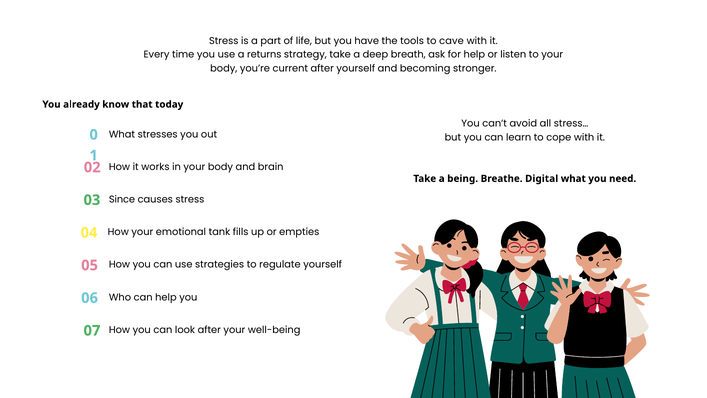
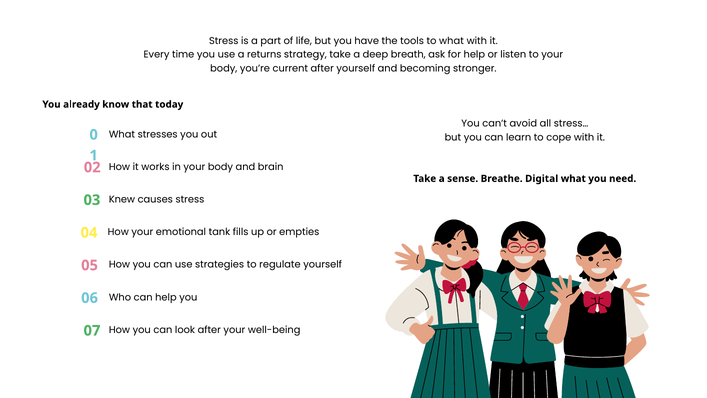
to cave: cave -> what
being: being -> sense
Since: Since -> Knew
